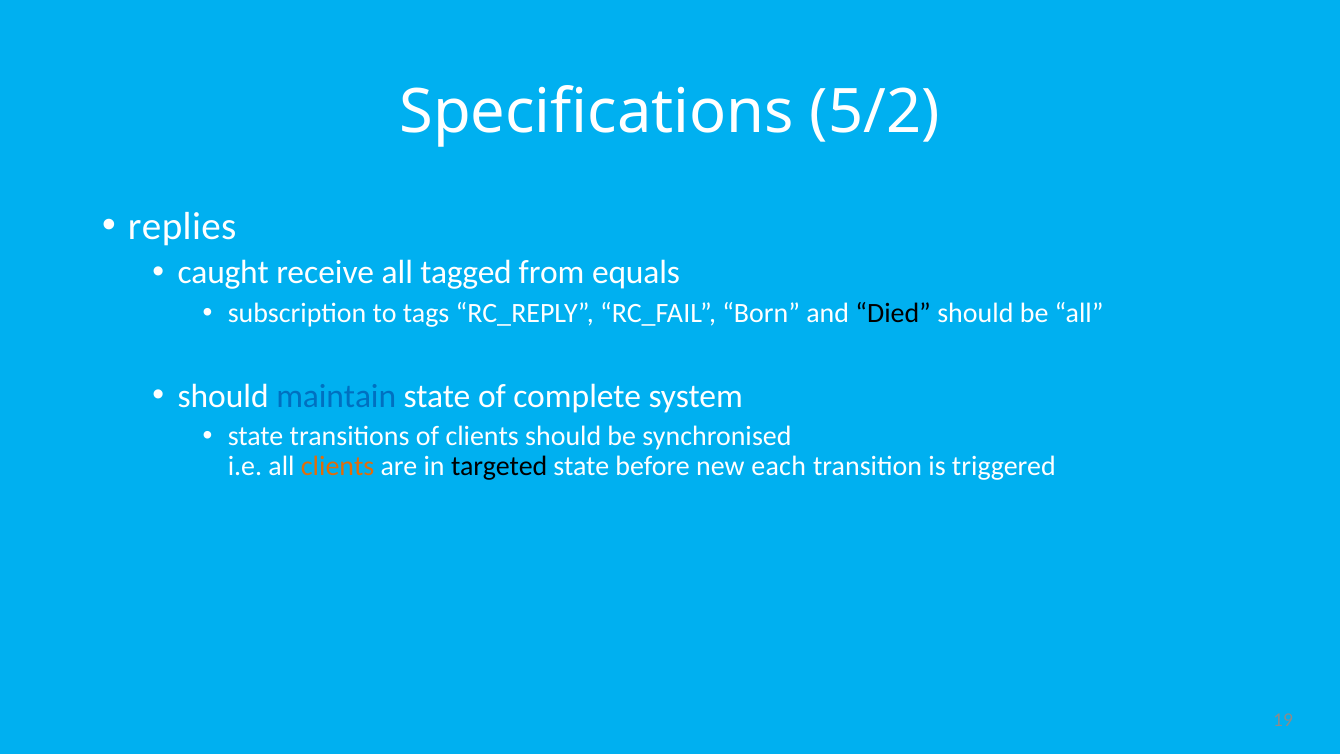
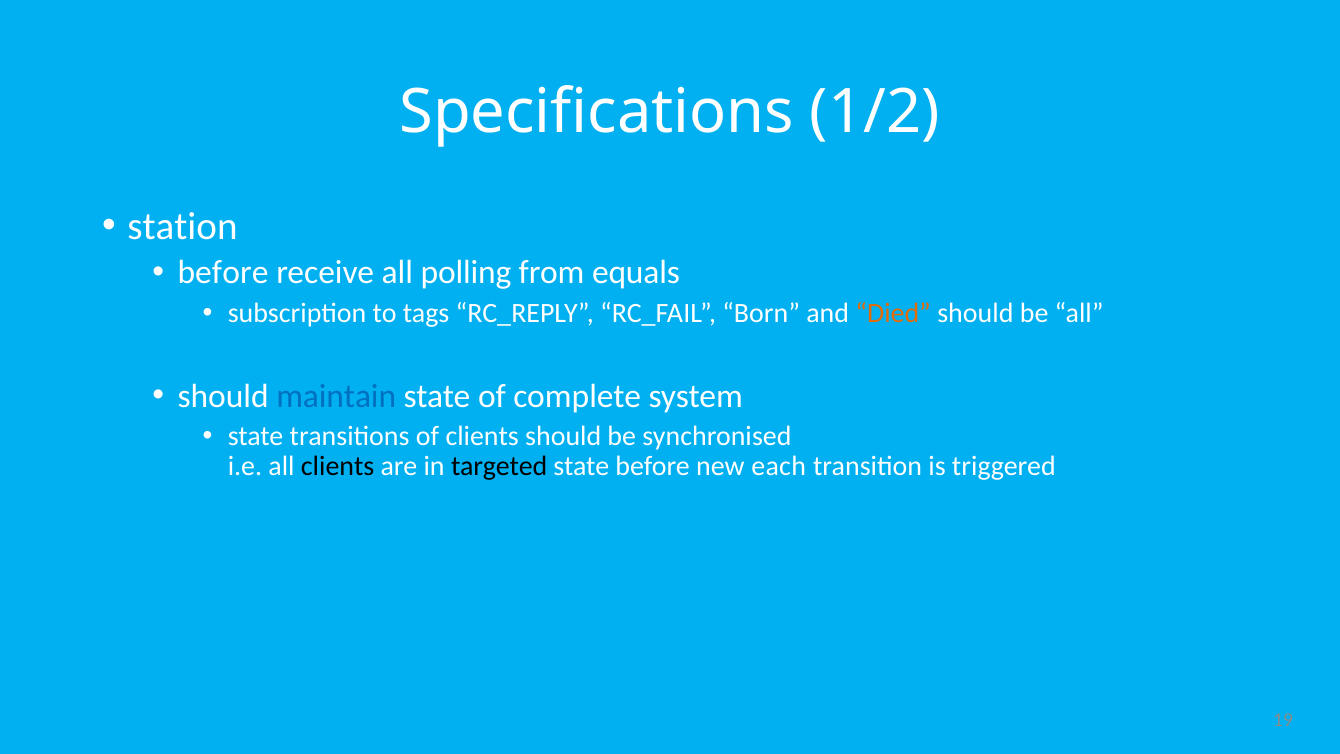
5/2: 5/2 -> 1/2
replies: replies -> station
caught at (223, 273): caught -> before
tagged: tagged -> polling
Died colour: black -> orange
clients at (338, 466) colour: orange -> black
